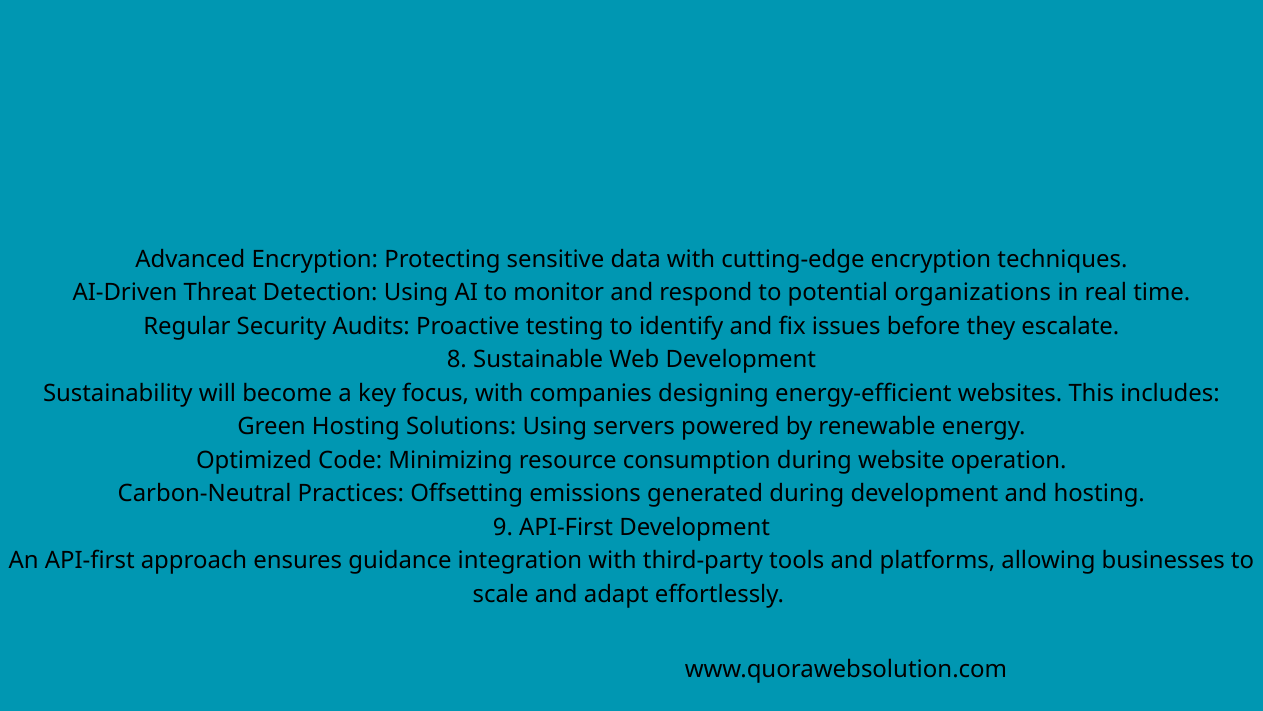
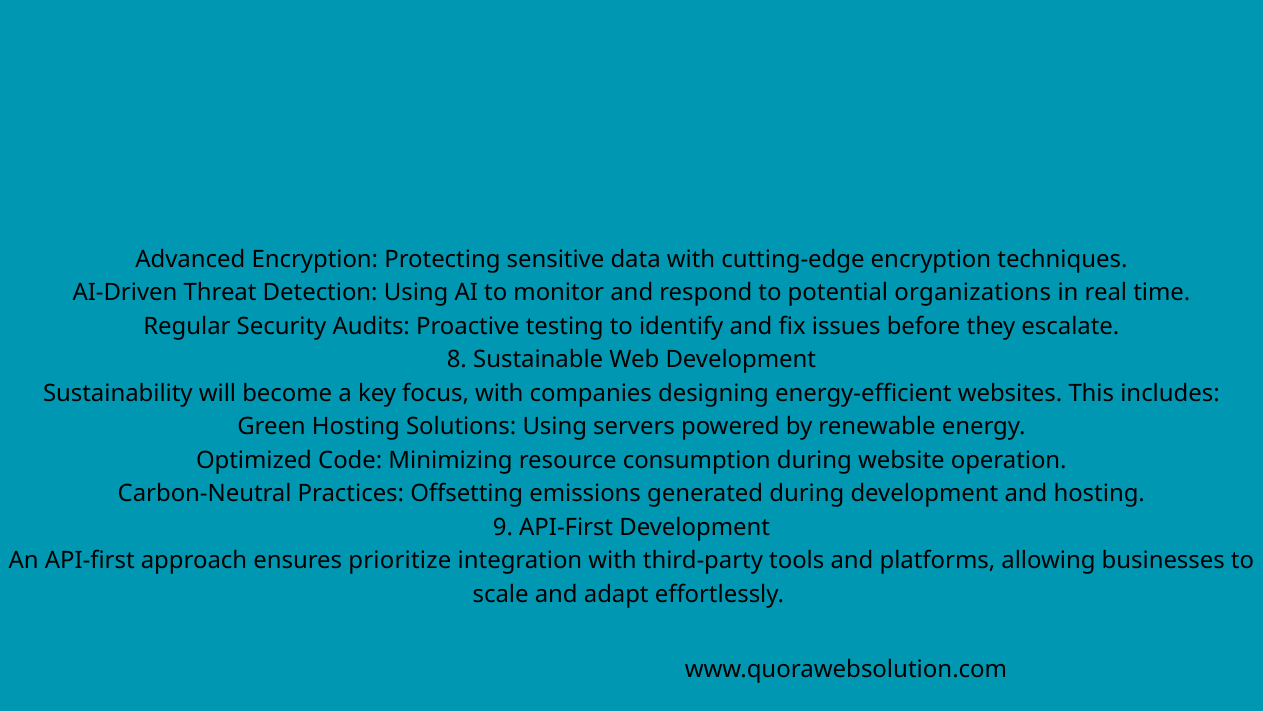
guidance: guidance -> prioritize
